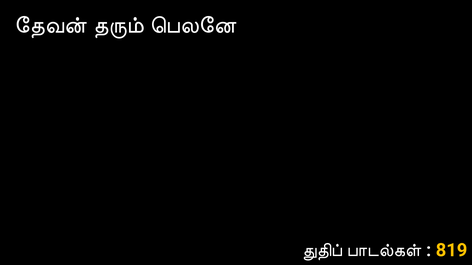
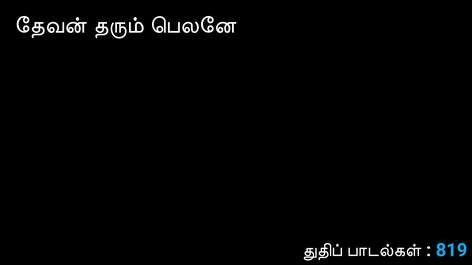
819 colour: yellow -> light blue
